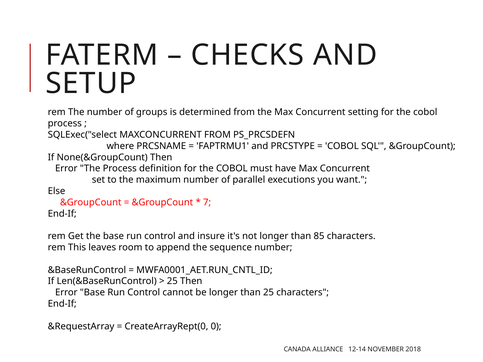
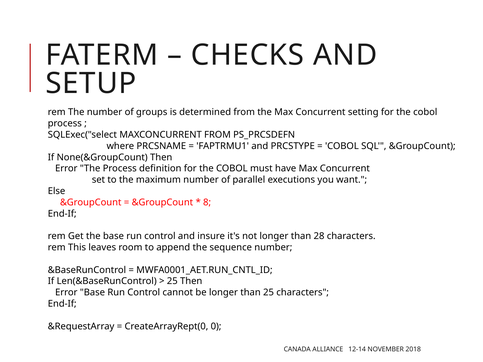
7: 7 -> 8
85: 85 -> 28
